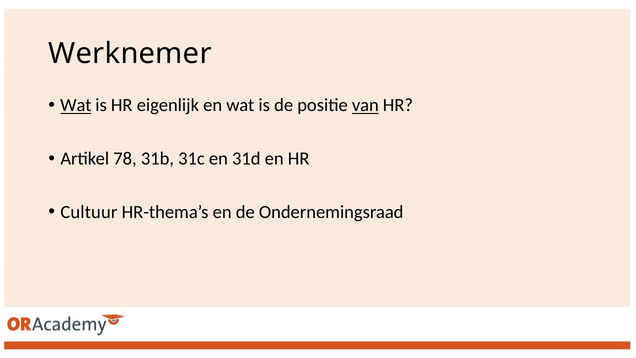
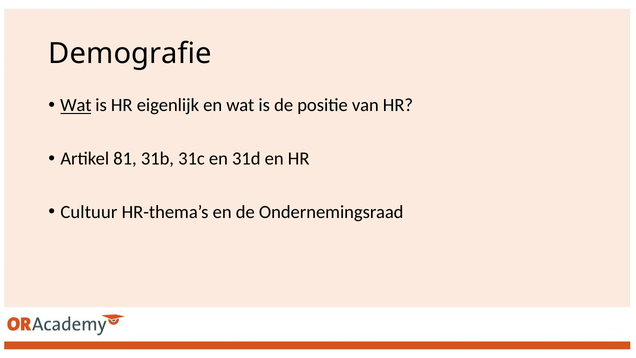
Werknemer: Werknemer -> Demografie
van underline: present -> none
78: 78 -> 81
